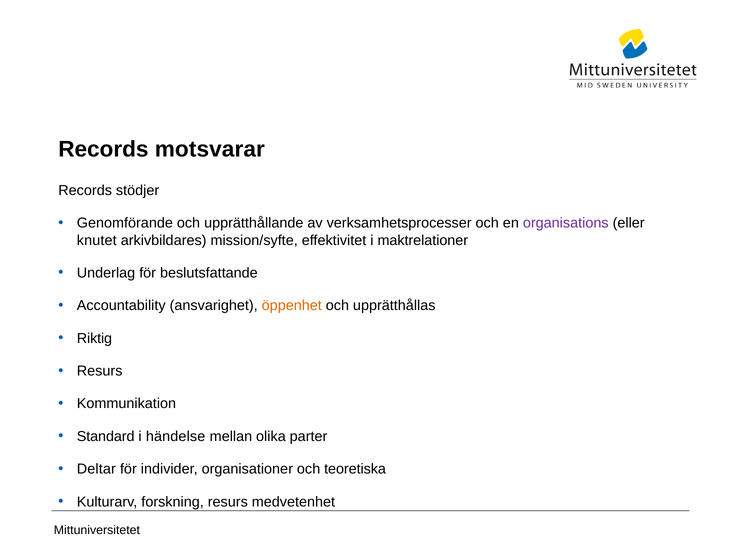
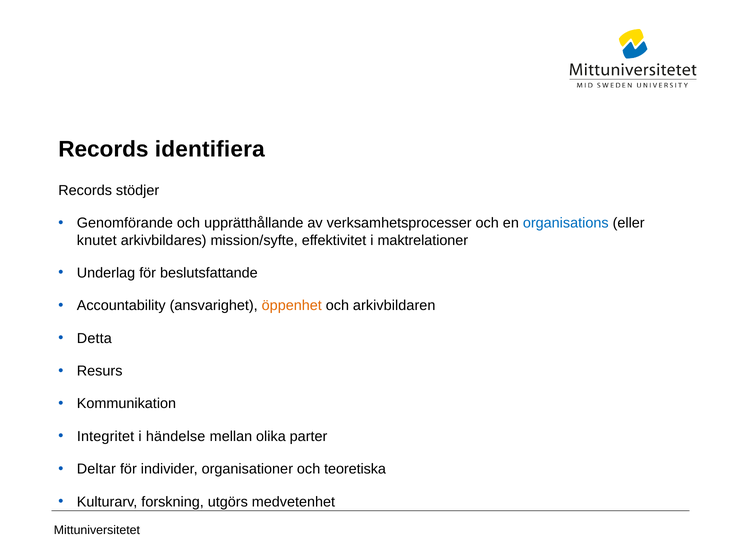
motsvarar: motsvarar -> identifiera
organisations colour: purple -> blue
upprätthållas: upprätthållas -> arkivbildaren
Riktig: Riktig -> Detta
Standard: Standard -> Integritet
forskning resurs: resurs -> utgörs
